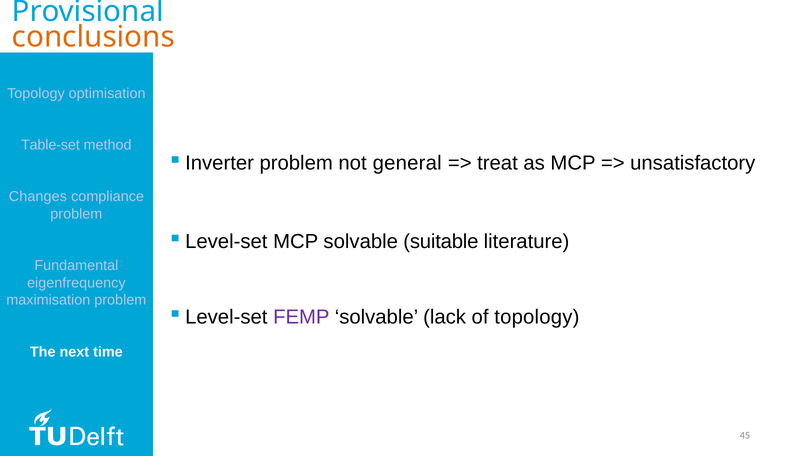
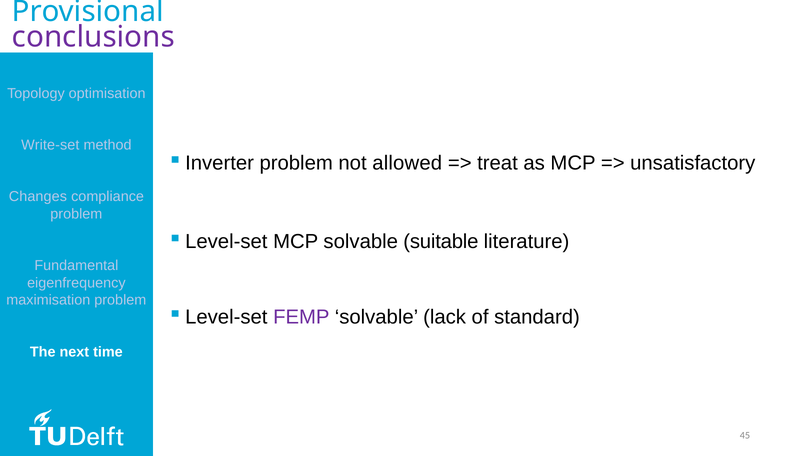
conclusions colour: orange -> purple
Table-set: Table-set -> Write-set
general: general -> allowed
of topology: topology -> standard
